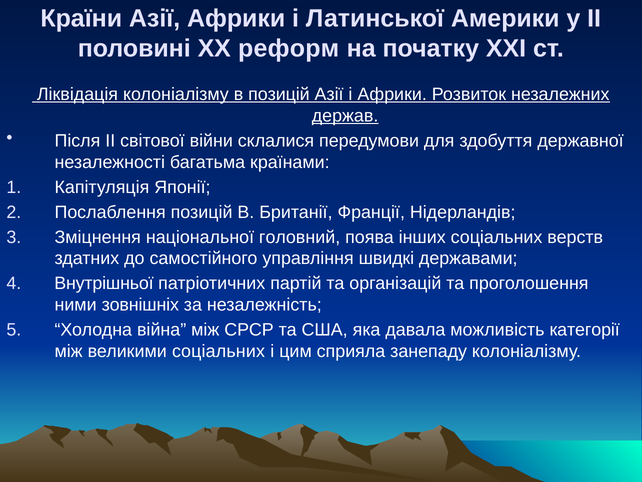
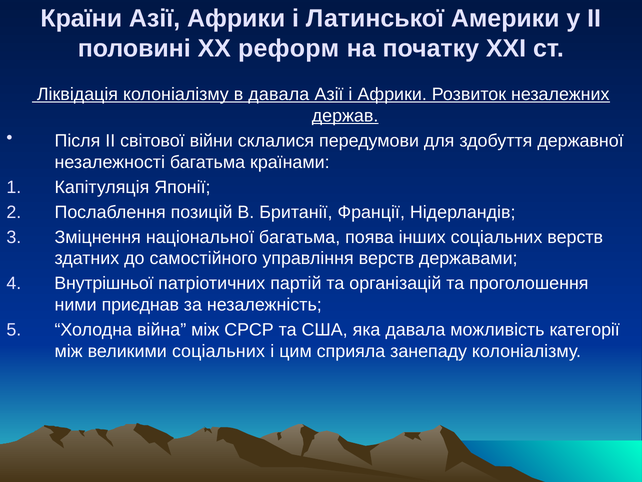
в позицій: позицій -> давала
національної головний: головний -> багатьма
управління швидкі: швидкі -> верств
зовнішніх: зовнішніх -> приєднав
